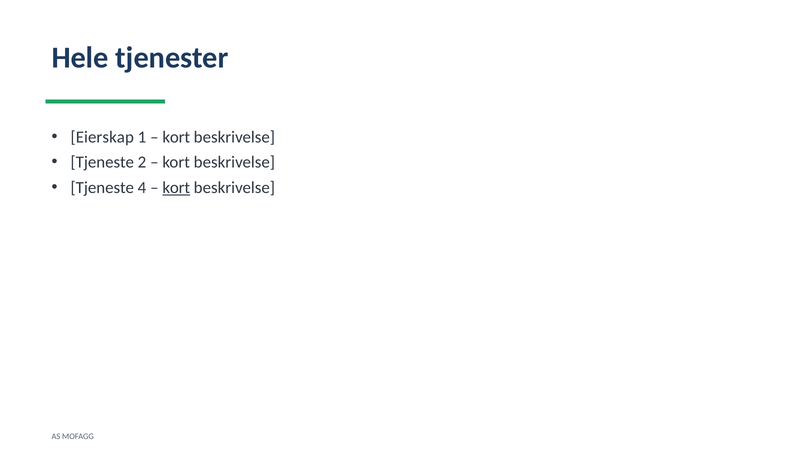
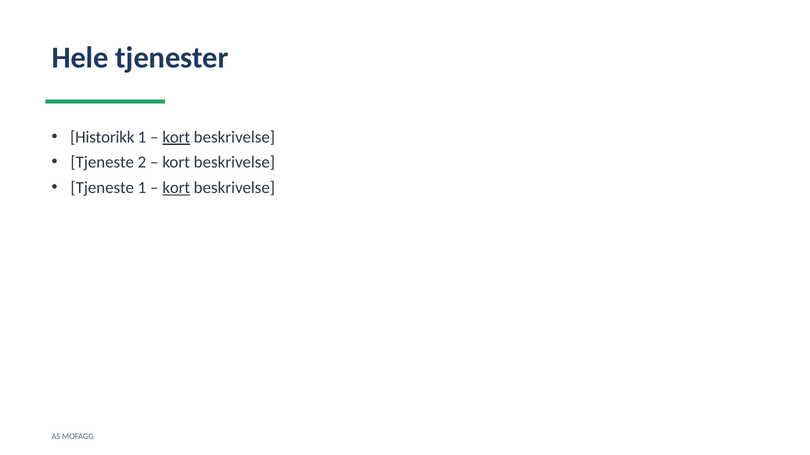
Eierskap: Eierskap -> Historikk
kort at (176, 137) underline: none -> present
Tjeneste 4: 4 -> 1
